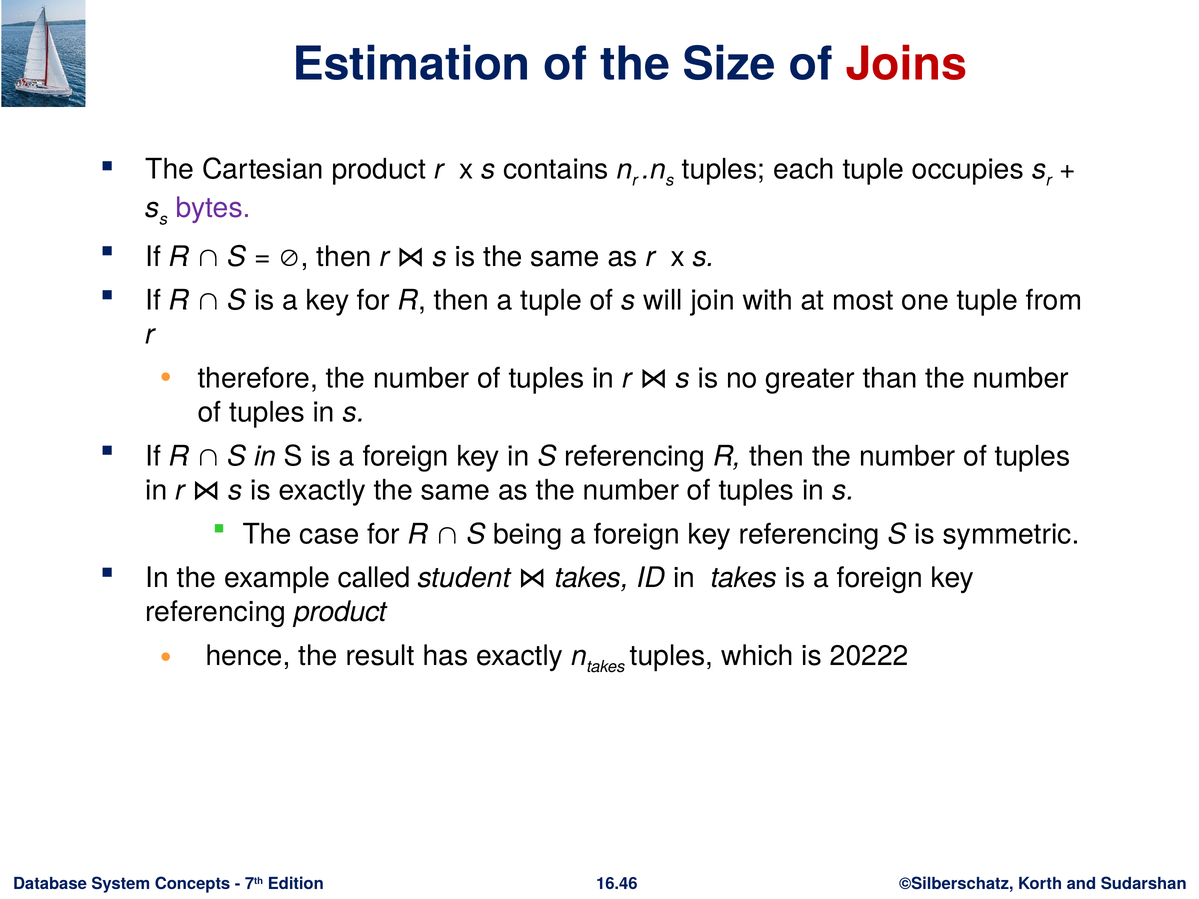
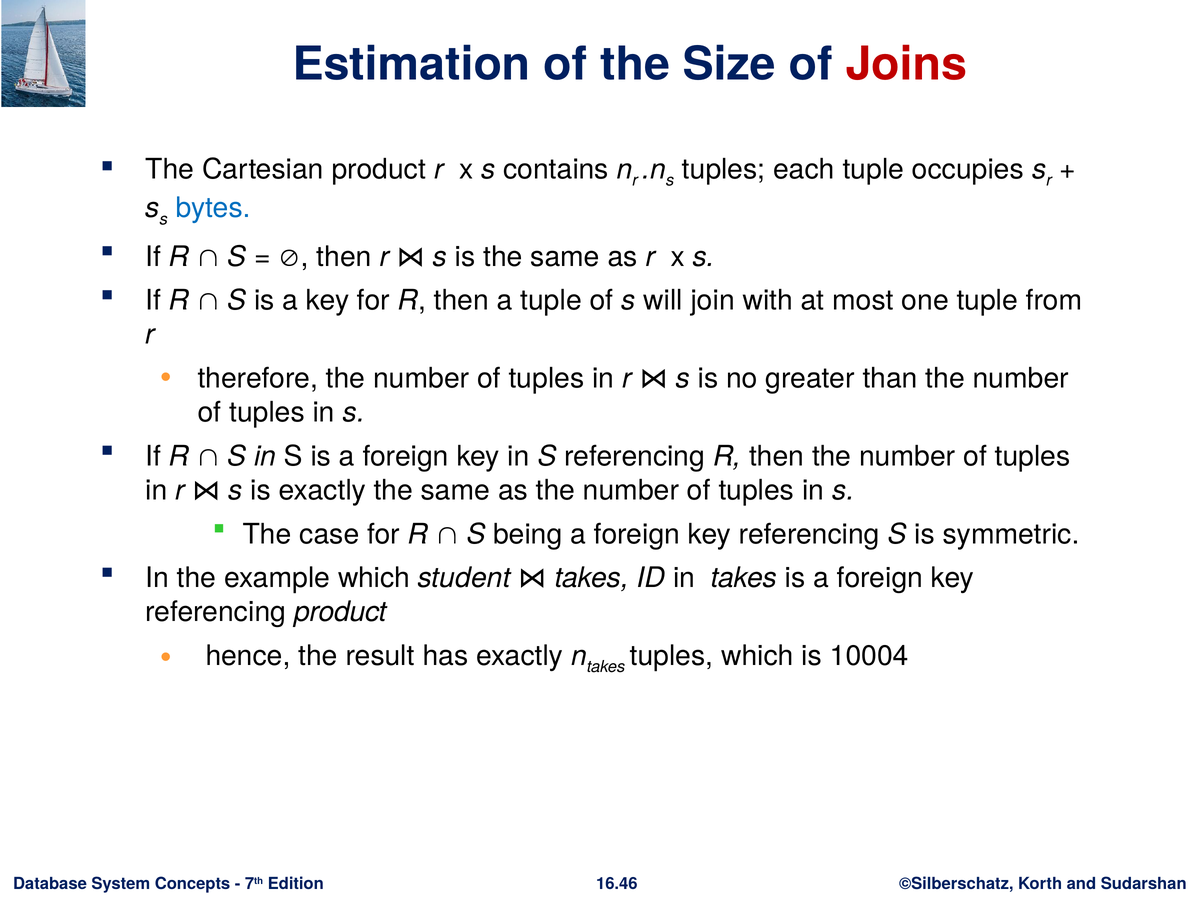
bytes colour: purple -> blue
example called: called -> which
20222: 20222 -> 10004
